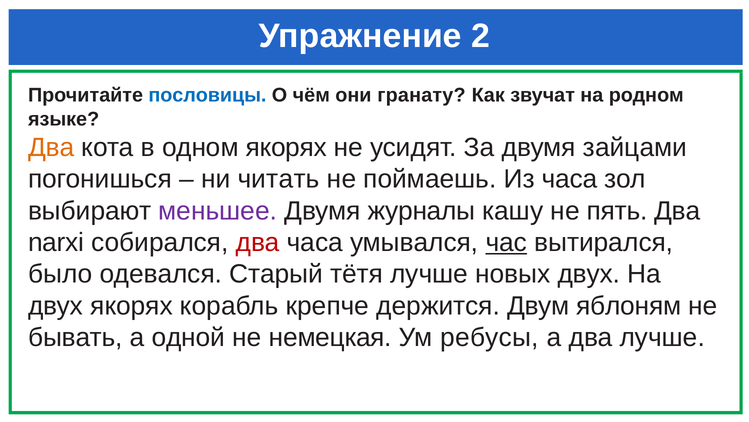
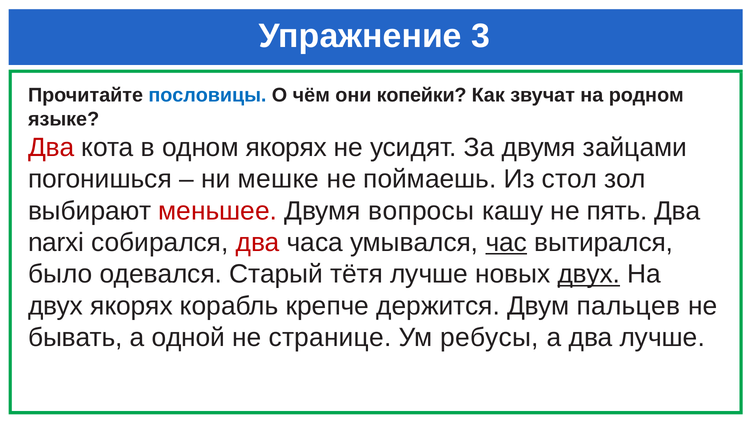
2: 2 -> 3
гранату: гранату -> копейки
Два at (51, 147) colour: orange -> red
читать: читать -> мешке
Из часа: часа -> стол
меньшее colour: purple -> red
журналы: журналы -> вопросы
двух at (589, 274) underline: none -> present
яблоням: яблоням -> пальцев
немецкая: немецкая -> странице
